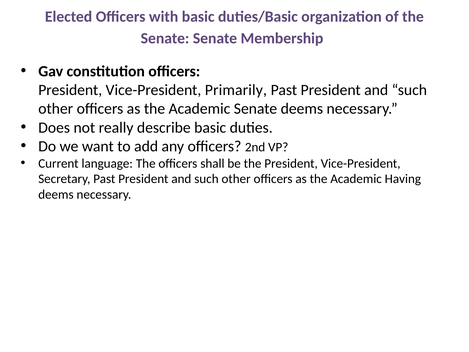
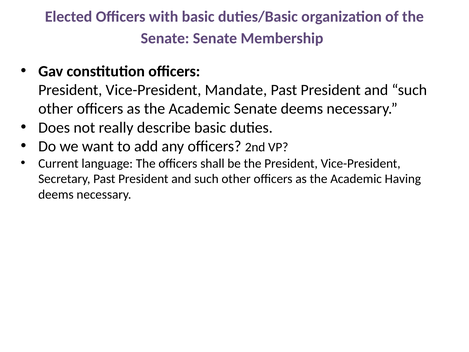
Primarily: Primarily -> Mandate
